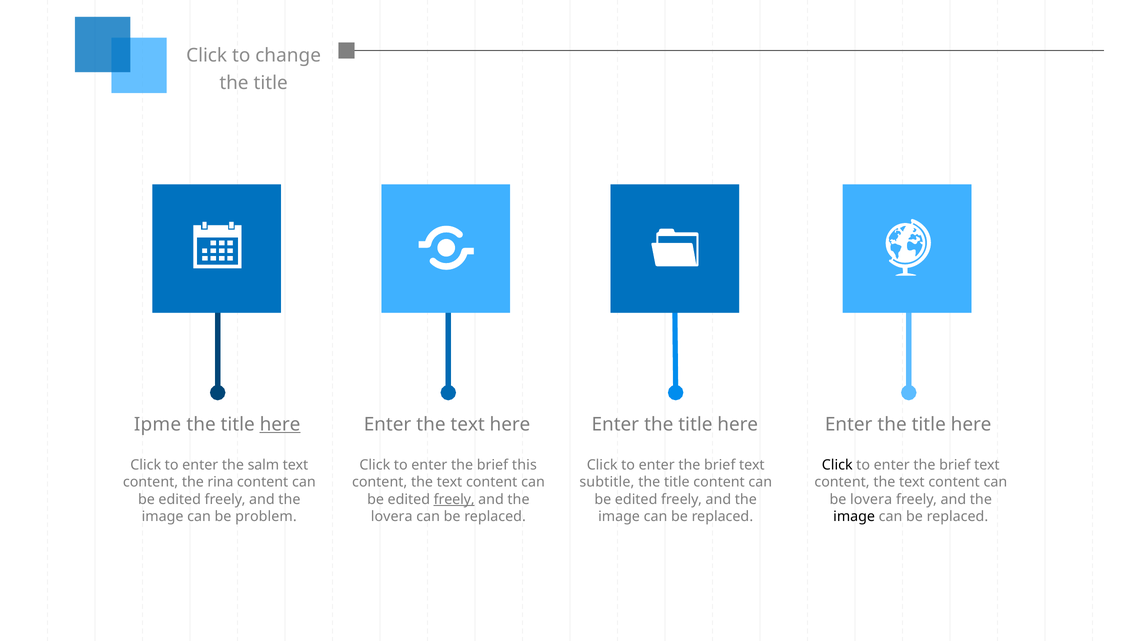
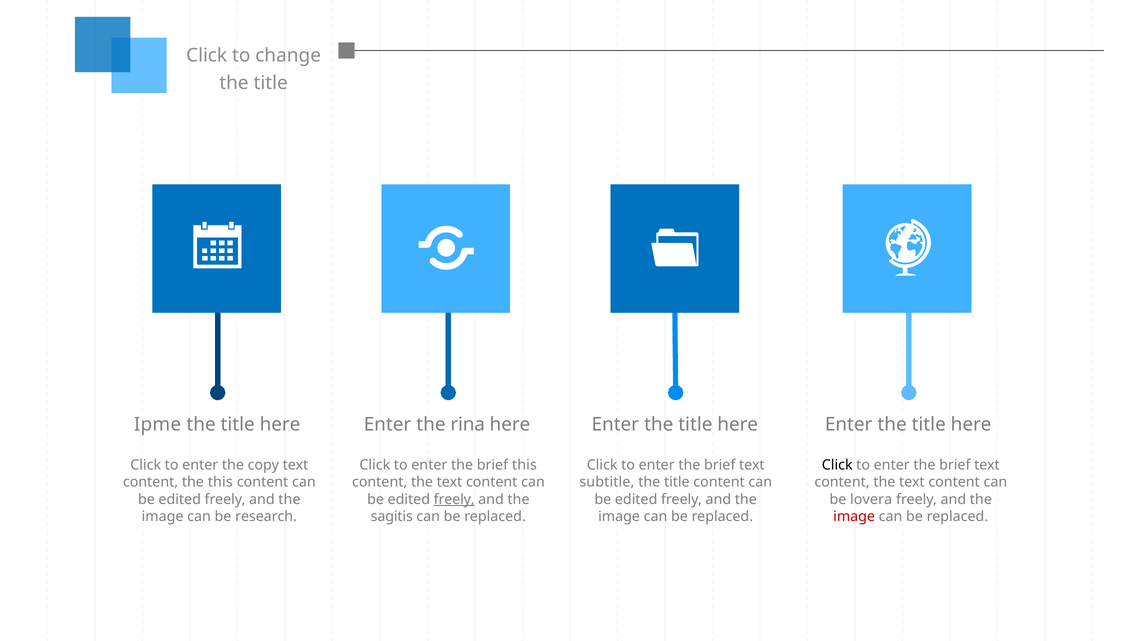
here at (280, 425) underline: present -> none
Enter the text: text -> rina
salm: salm -> copy
the rina: rina -> this
problem: problem -> research
lovera at (392, 517): lovera -> sagitis
image at (854, 517) colour: black -> red
